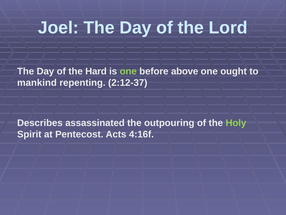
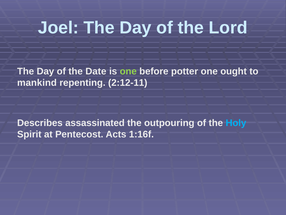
Hard: Hard -> Date
above: above -> potter
2:12-37: 2:12-37 -> 2:12-11
Holy colour: light green -> light blue
4:16f: 4:16f -> 1:16f
